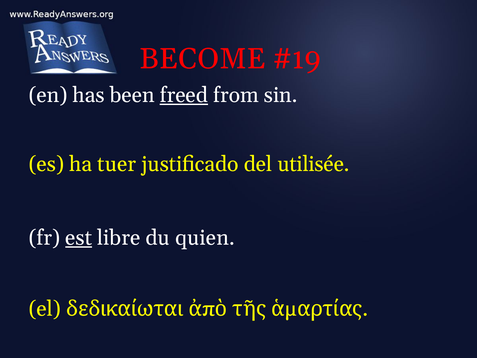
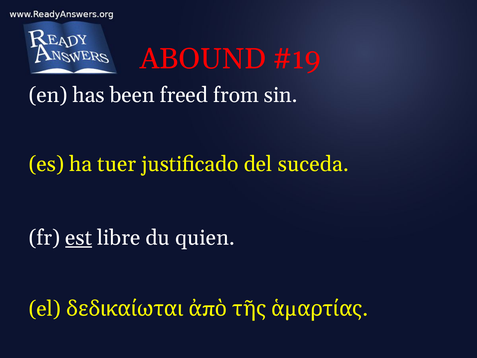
BECOME: BECOME -> ABOUND
freed underline: present -> none
utilisée: utilisée -> suceda
